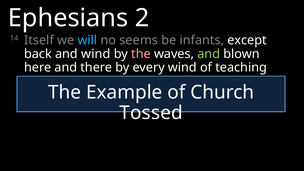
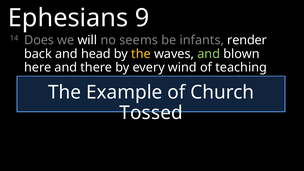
2: 2 -> 9
Itself: Itself -> Does
will colour: light blue -> white
except: except -> render
and wind: wind -> head
the at (141, 54) colour: pink -> yellow
